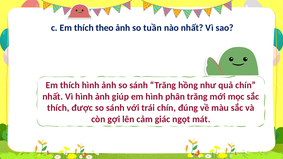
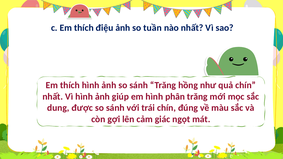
theo: theo -> điệu
thích at (58, 108): thích -> dung
